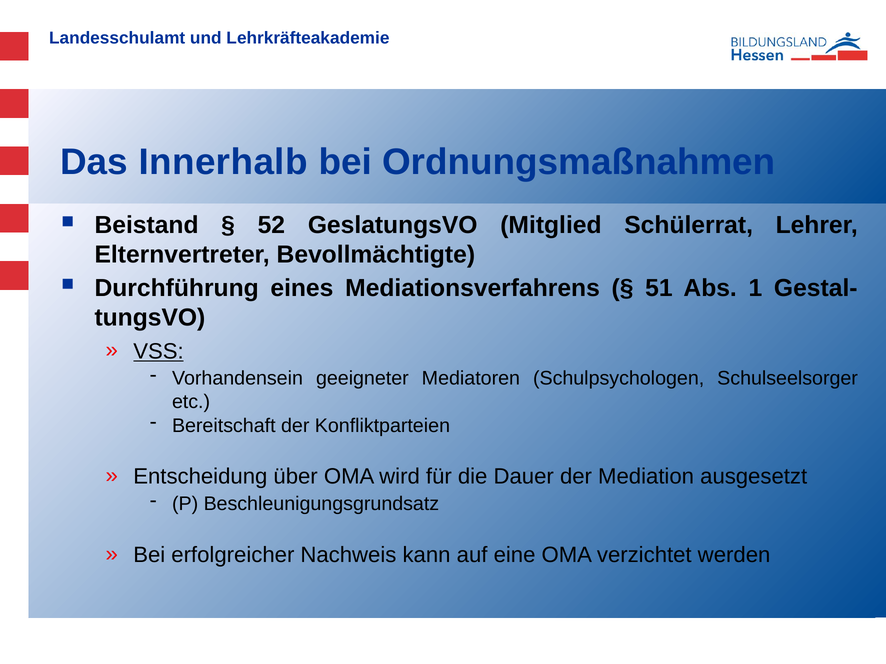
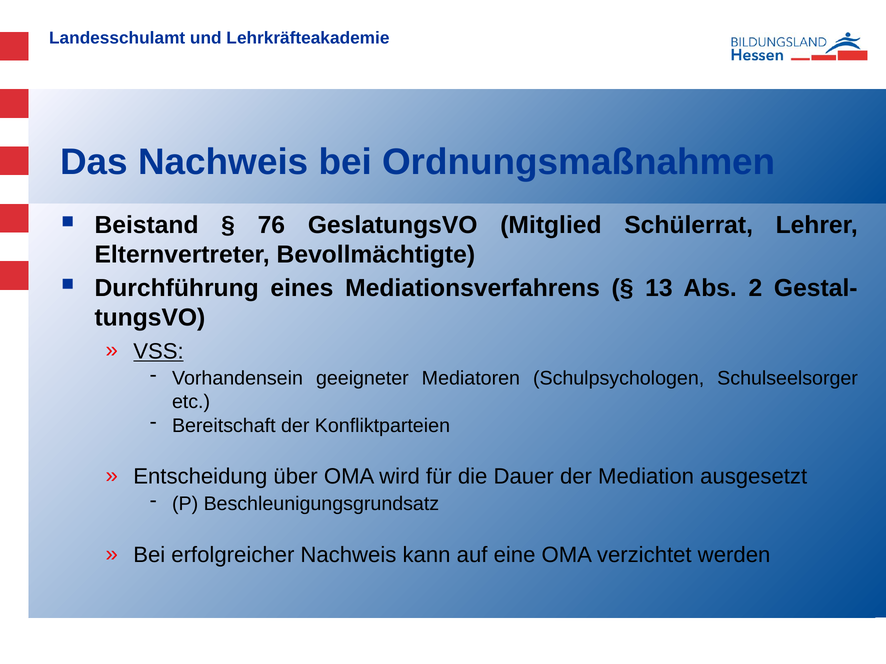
Das Innerhalb: Innerhalb -> Nachweis
52: 52 -> 76
51: 51 -> 13
1: 1 -> 2
